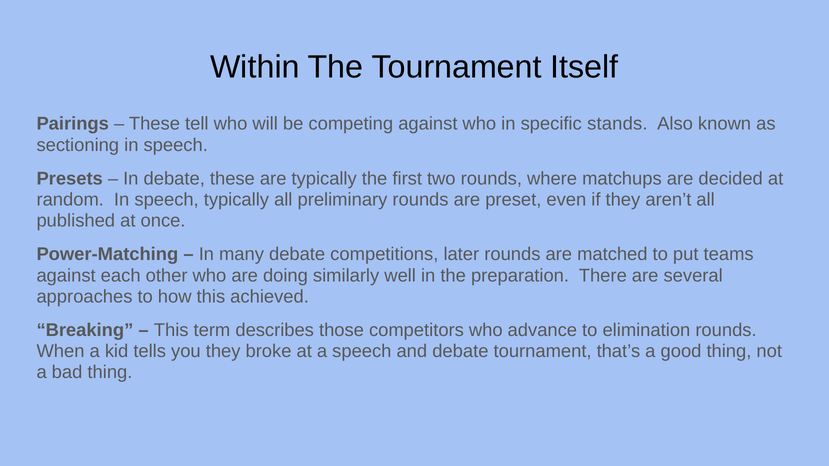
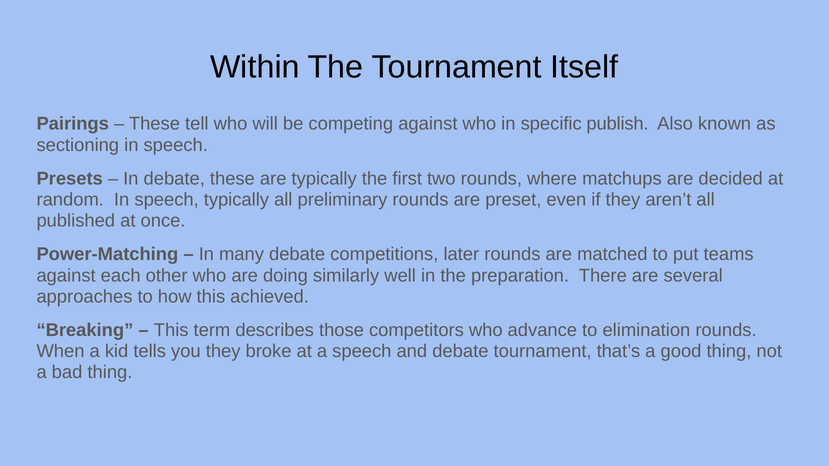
stands: stands -> publish
